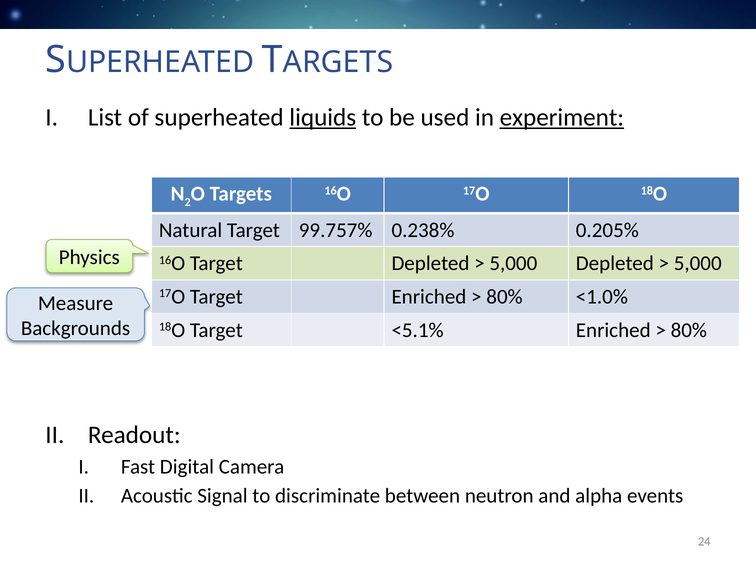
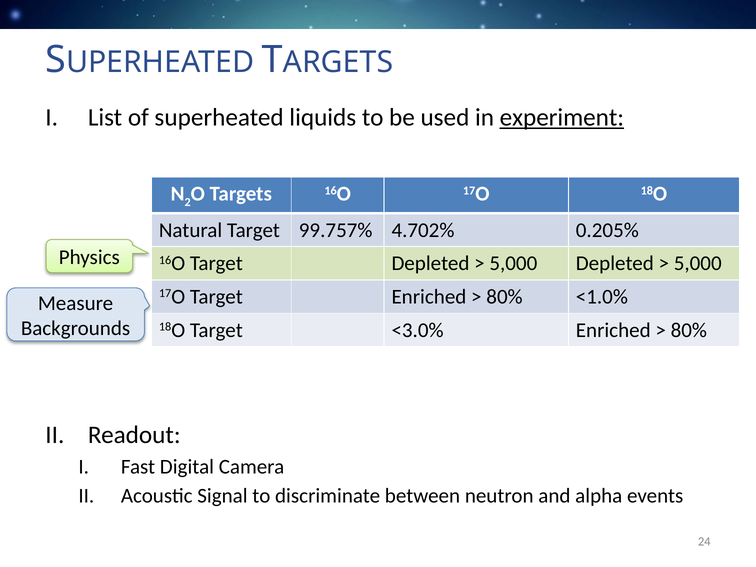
liquids underline: present -> none
0.238%: 0.238% -> 4.702%
<5.1%: <5.1% -> <3.0%
